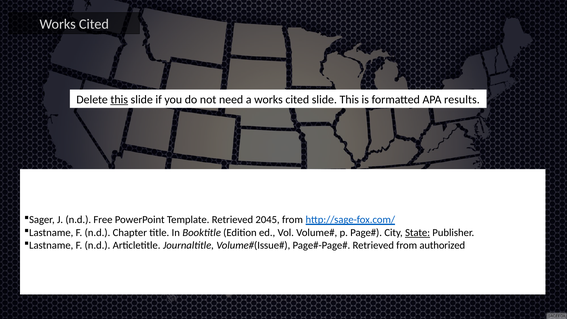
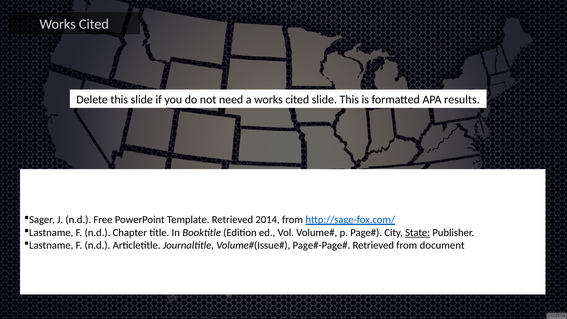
this at (119, 100) underline: present -> none
2045: 2045 -> 2014
authorized: authorized -> document
